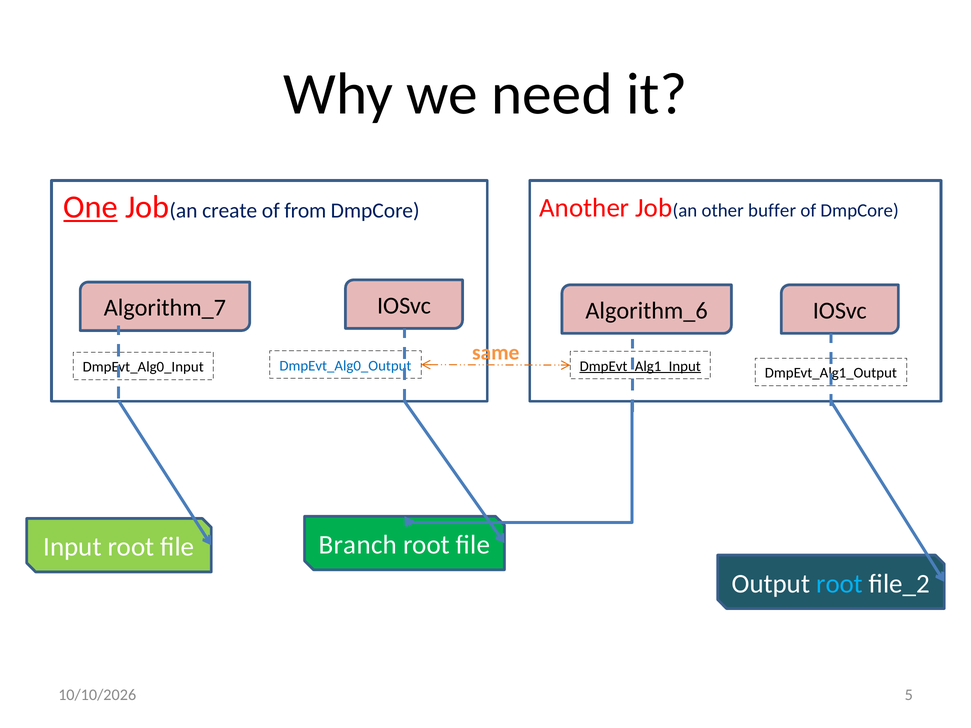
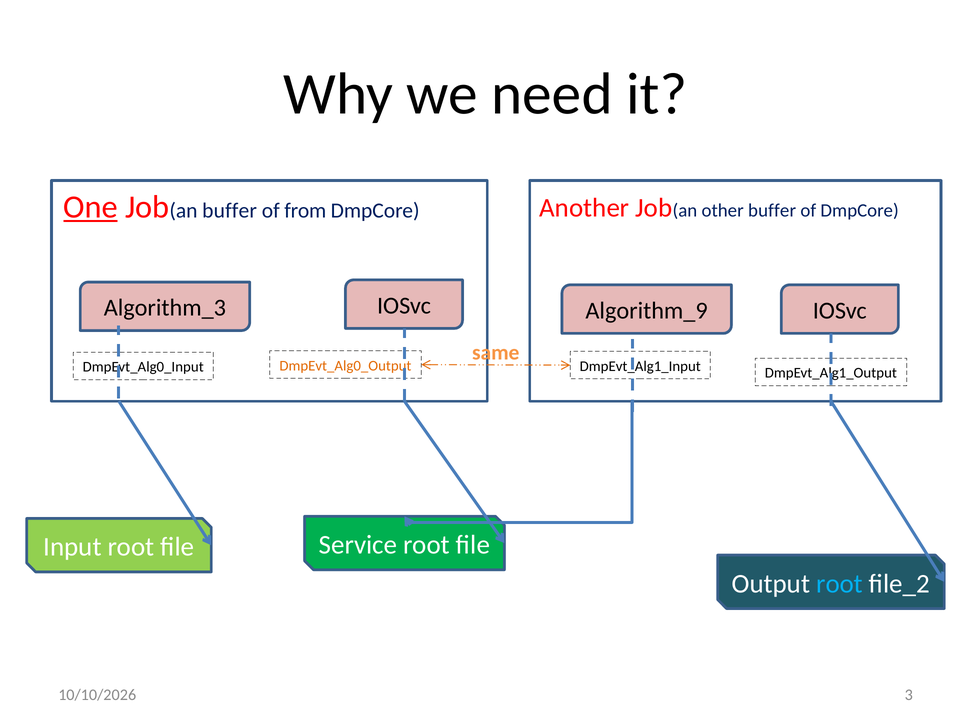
create at (230, 211): create -> buffer
Algorithm_7: Algorithm_7 -> Algorithm_3
Algorithm_6: Algorithm_6 -> Algorithm_9
DmpEvt_Alg1_Input underline: present -> none
DmpEvt_Alg0_Output colour: blue -> orange
Branch: Branch -> Service
5: 5 -> 3
